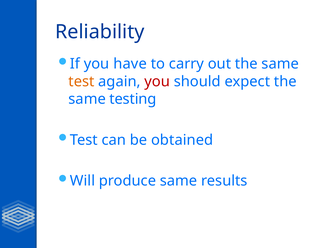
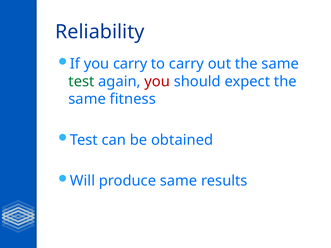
you have: have -> carry
test at (81, 82) colour: orange -> green
testing: testing -> fitness
